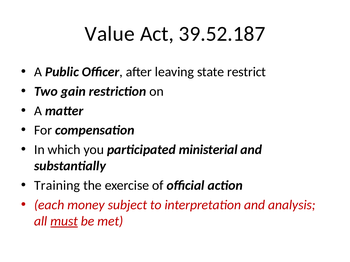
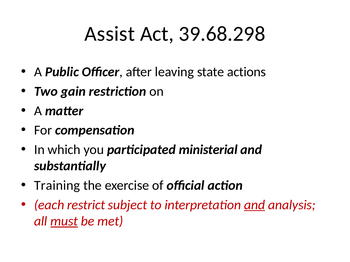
Value: Value -> Assist
39.52.187: 39.52.187 -> 39.68.298
restrict: restrict -> actions
money: money -> restrict
and at (255, 205) underline: none -> present
